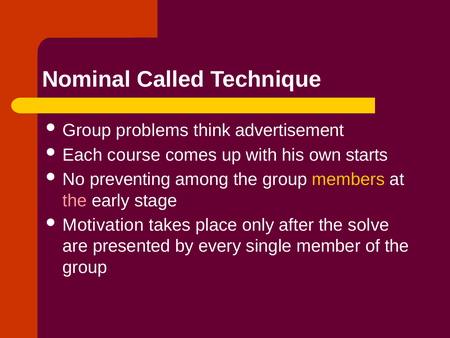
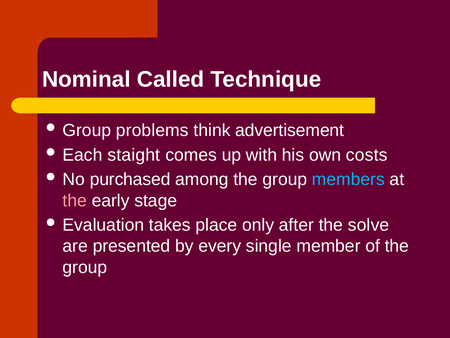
course: course -> staight
starts: starts -> costs
preventing: preventing -> purchased
members colour: yellow -> light blue
Motivation: Motivation -> Evaluation
